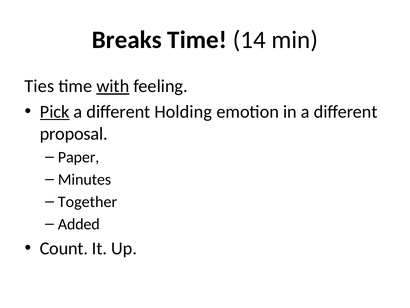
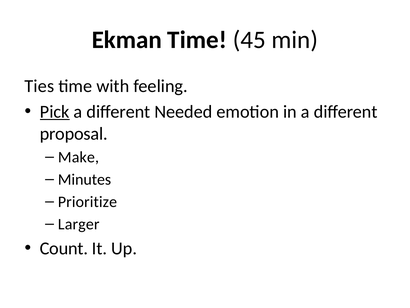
Breaks: Breaks -> Ekman
14: 14 -> 45
with underline: present -> none
Holding: Holding -> Needed
Paper: Paper -> Make
Together: Together -> Prioritize
Added: Added -> Larger
